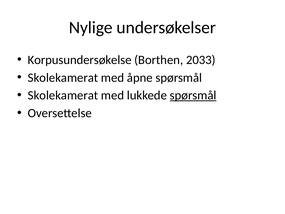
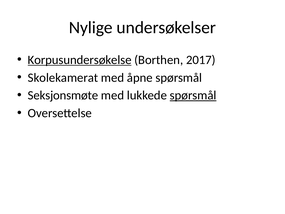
Korpusundersøkelse underline: none -> present
2033: 2033 -> 2017
Skolekamerat at (63, 95): Skolekamerat -> Seksjonsmøte
